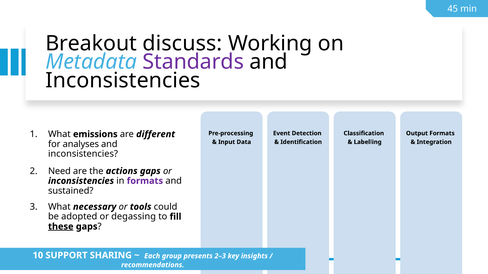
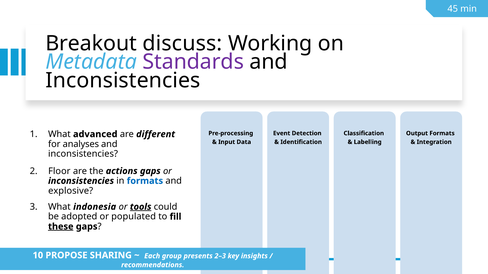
emissions: emissions -> advanced
Need: Need -> Floor
formats at (145, 181) colour: purple -> blue
sustained: sustained -> explosive
necessary: necessary -> indonesia
tools underline: none -> present
degassing: degassing -> populated
SUPPORT: SUPPORT -> PROPOSE
